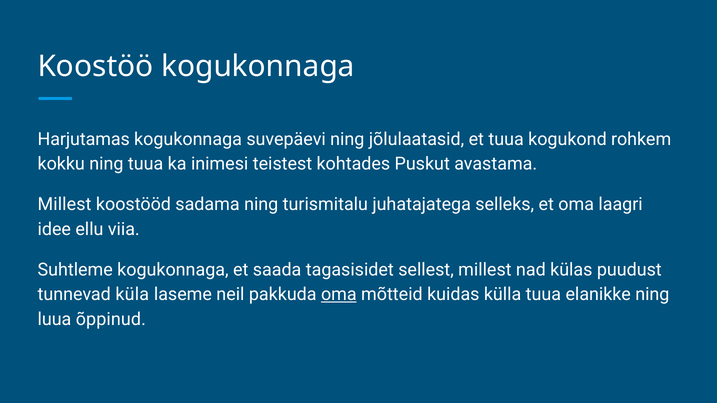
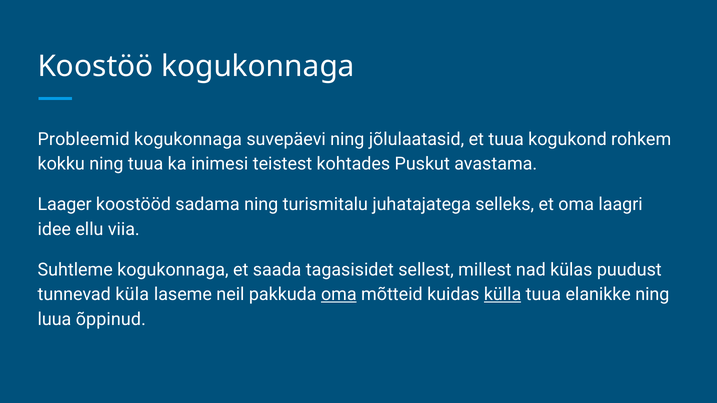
Harjutamas: Harjutamas -> Probleemid
Millest at (65, 205): Millest -> Laager
külla underline: none -> present
